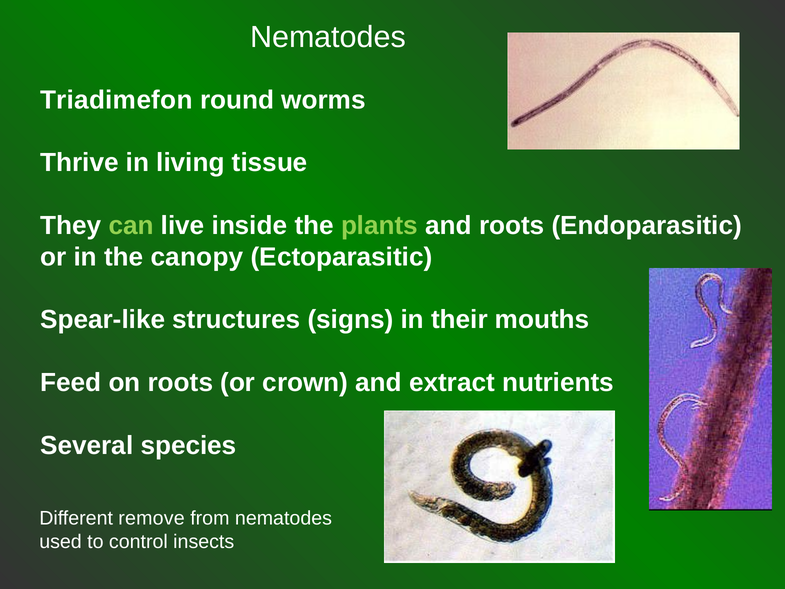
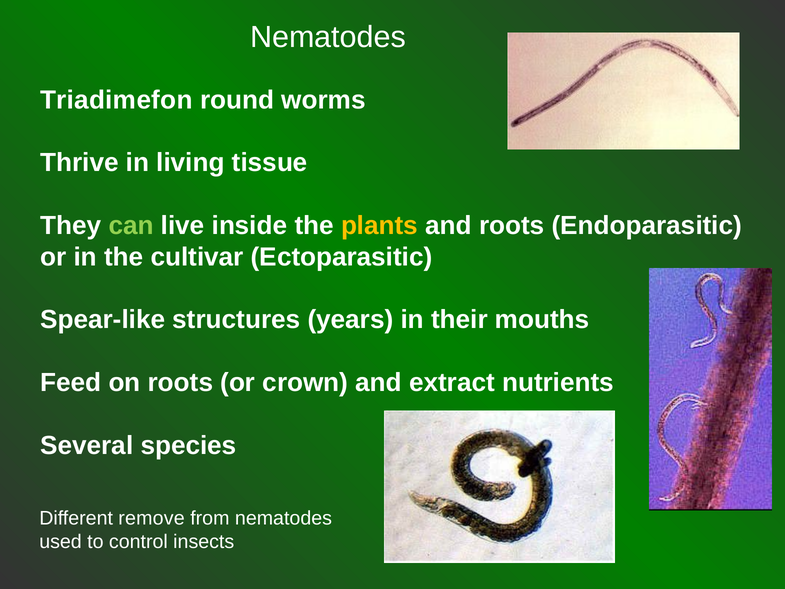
plants colour: light green -> yellow
canopy: canopy -> cultivar
signs: signs -> years
